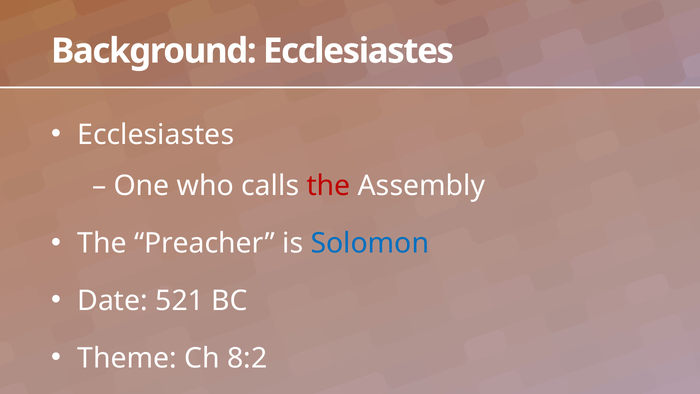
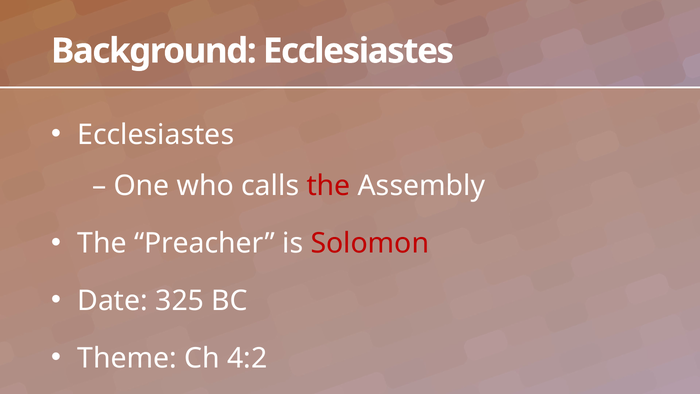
Solomon colour: blue -> red
521: 521 -> 325
8:2: 8:2 -> 4:2
